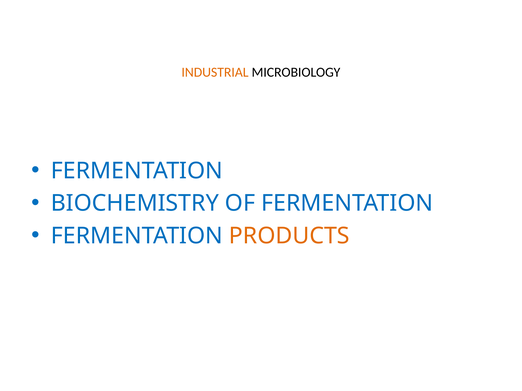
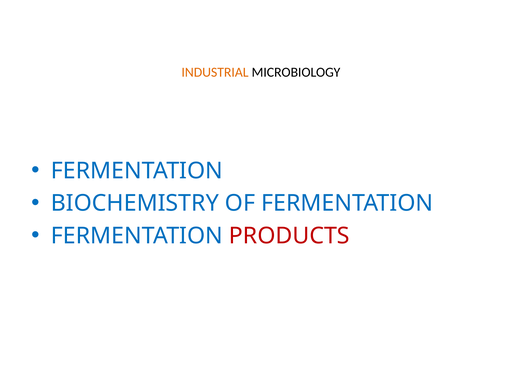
PRODUCTS colour: orange -> red
